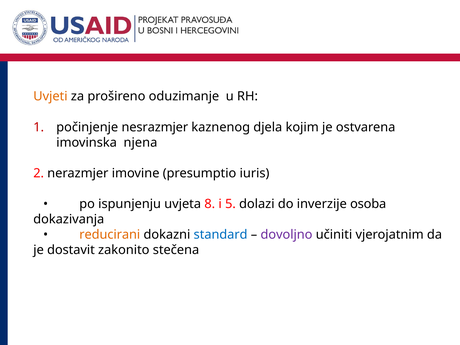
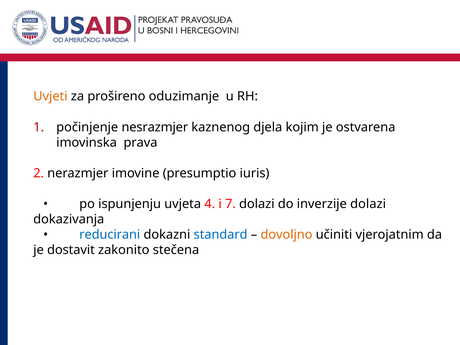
njena: njena -> prava
8: 8 -> 4
5: 5 -> 7
inverzije osoba: osoba -> dolazi
reducirani colour: orange -> blue
dovoljno colour: purple -> orange
